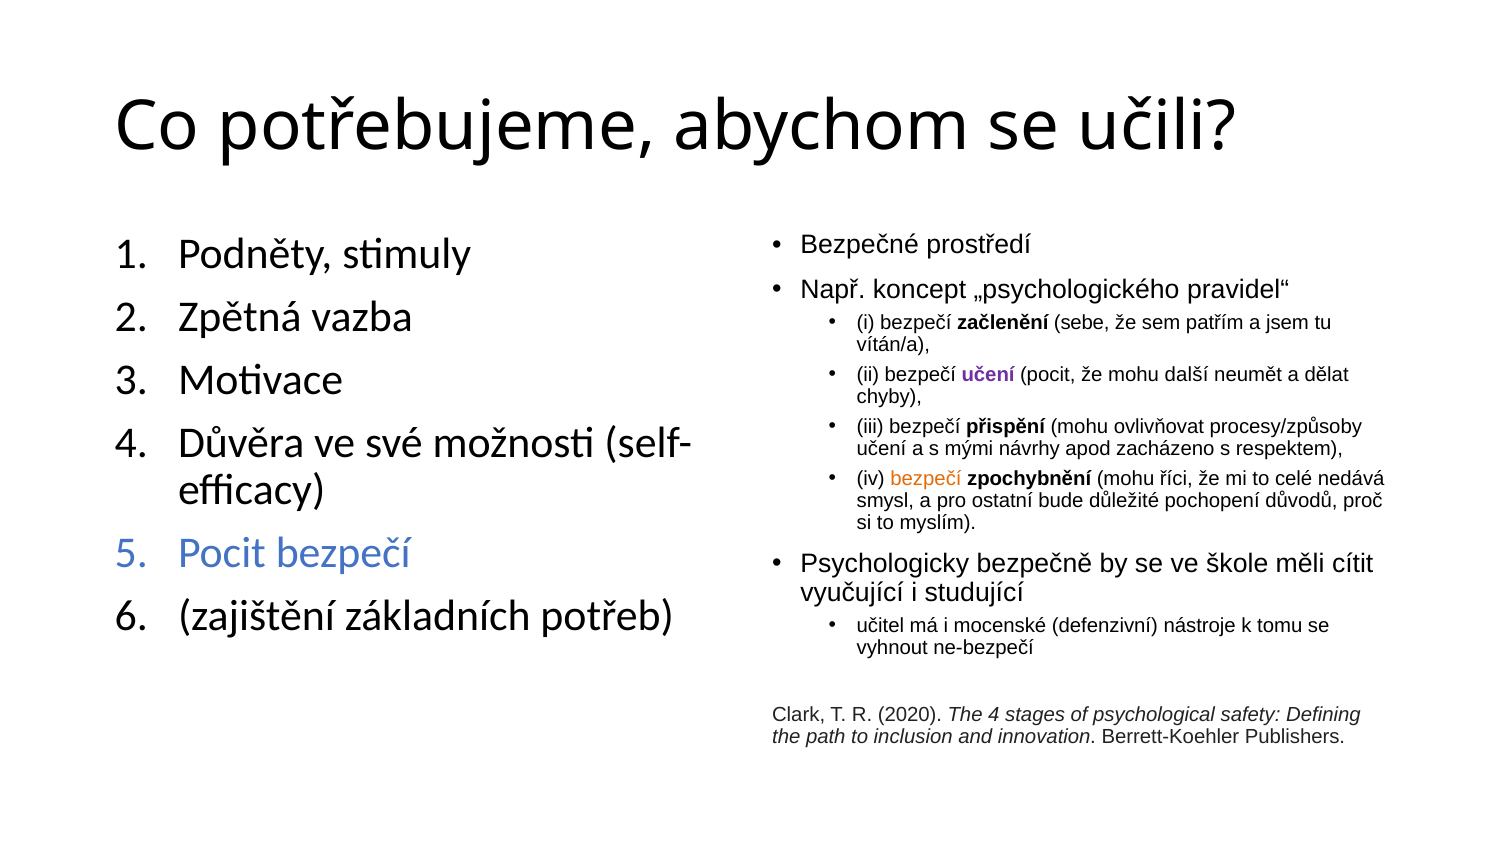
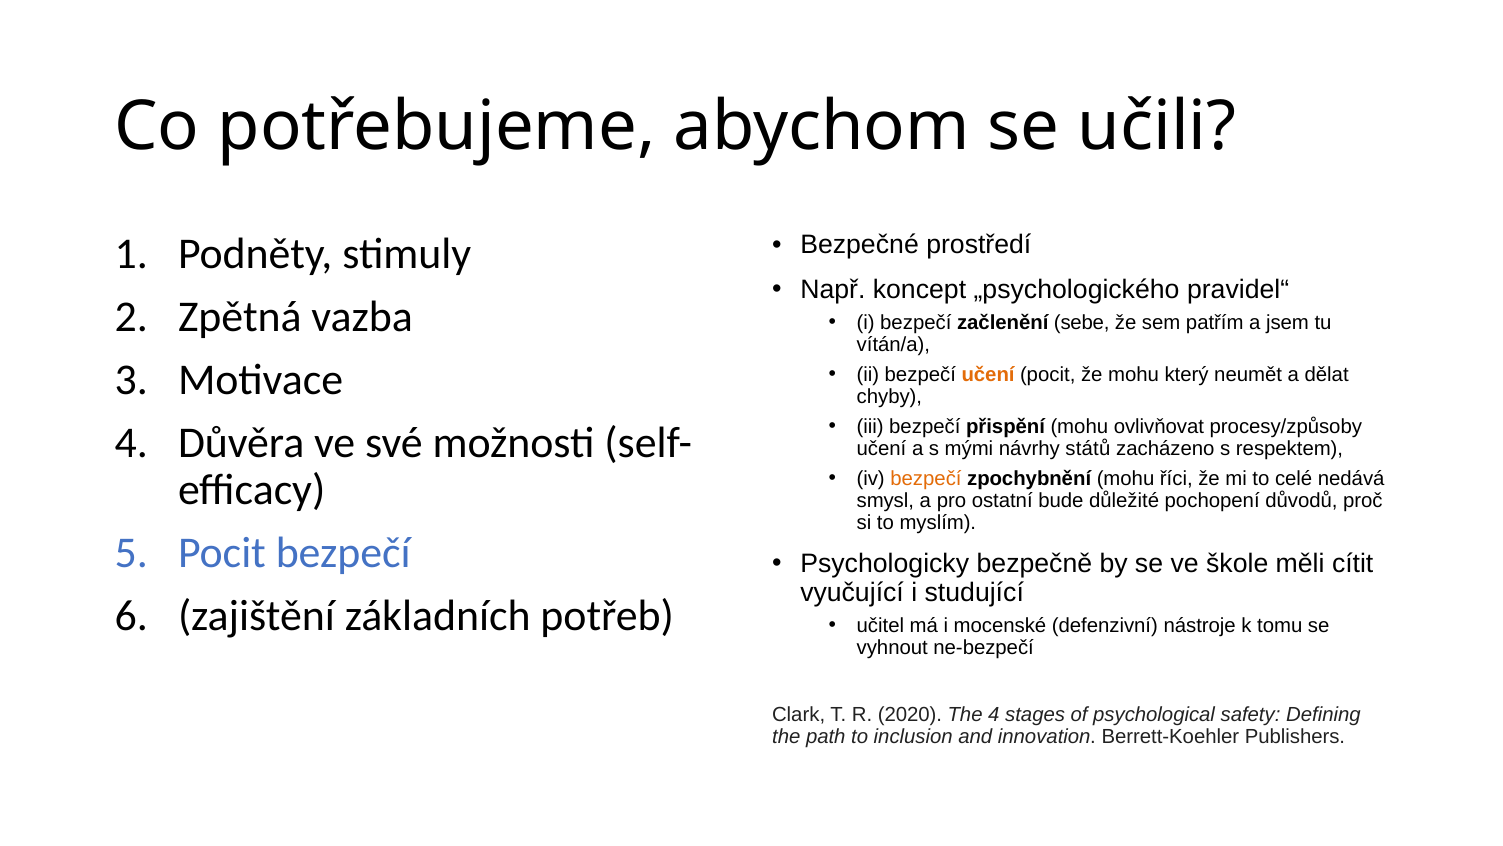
učení at (988, 374) colour: purple -> orange
další: další -> který
apod: apod -> států
